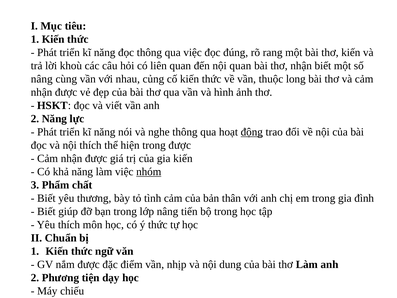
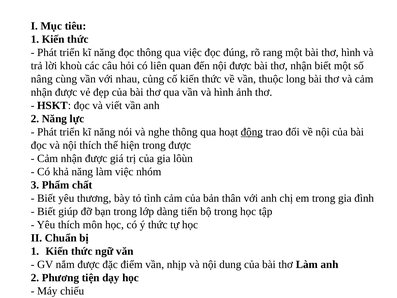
thơ kiến: kiến -> hình
nội quan: quan -> được
gia kiến: kiến -> lôùn
nhóm underline: present -> none
lớp nâng: nâng -> dàng
